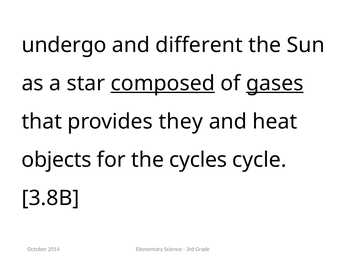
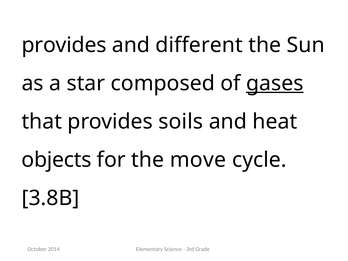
undergo at (64, 45): undergo -> provides
composed underline: present -> none
they: they -> soils
cycles: cycles -> move
